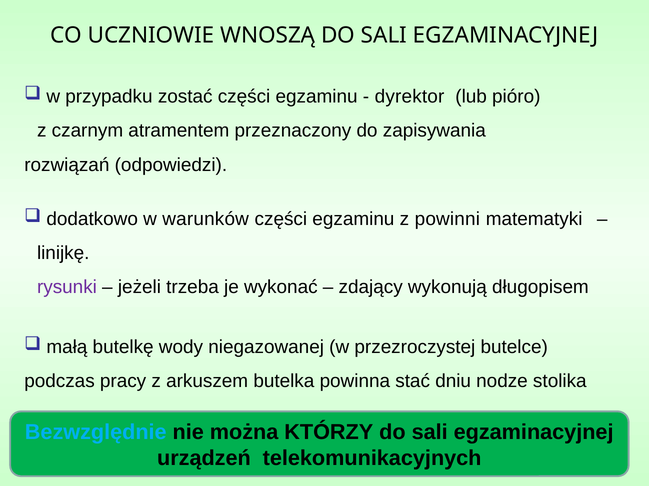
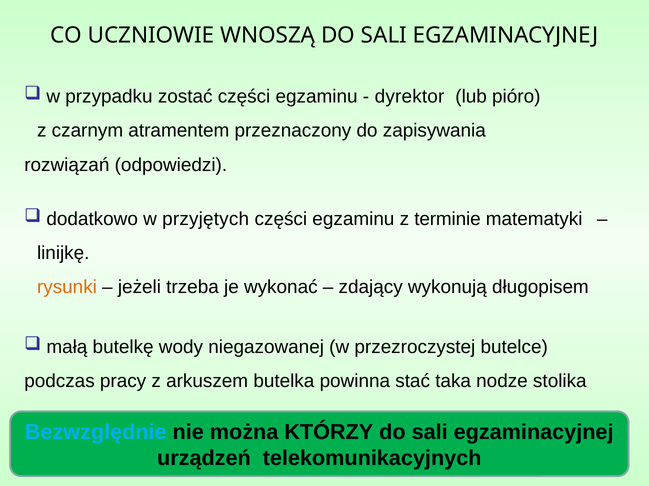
warunków: warunków -> przyjętych
powinni: powinni -> terminie
rysunki colour: purple -> orange
dniu: dniu -> taka
